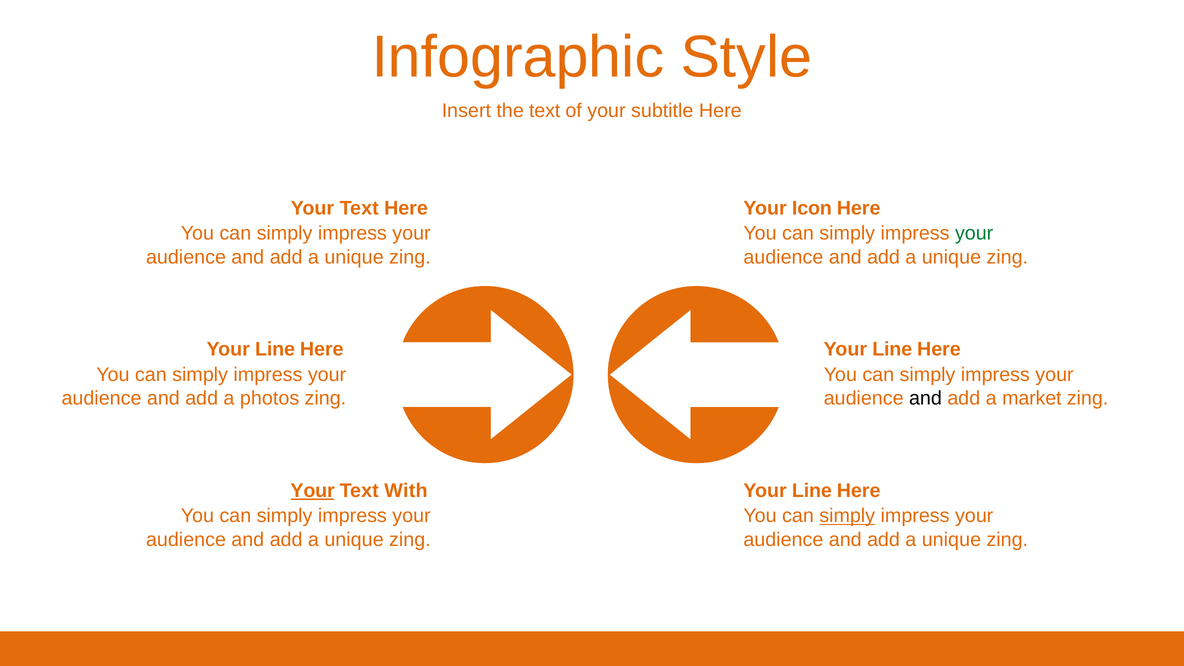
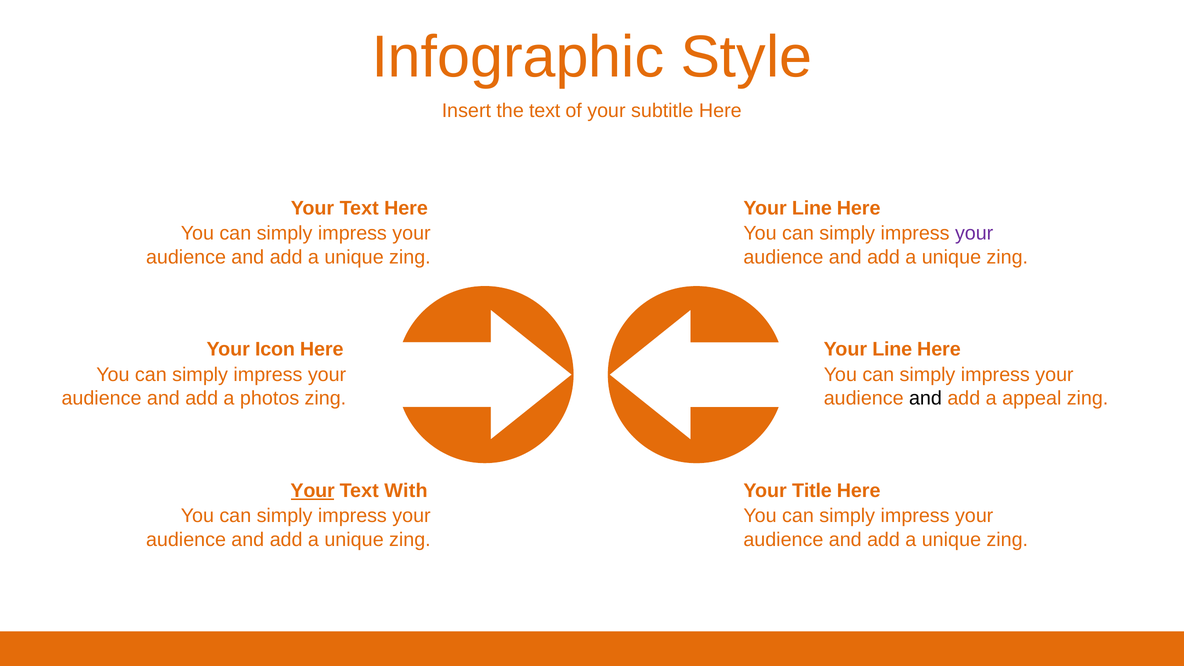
Icon at (812, 208): Icon -> Line
your at (974, 233) colour: green -> purple
Line at (275, 349): Line -> Icon
market: market -> appeal
Line at (812, 491): Line -> Title
simply at (847, 516) underline: present -> none
